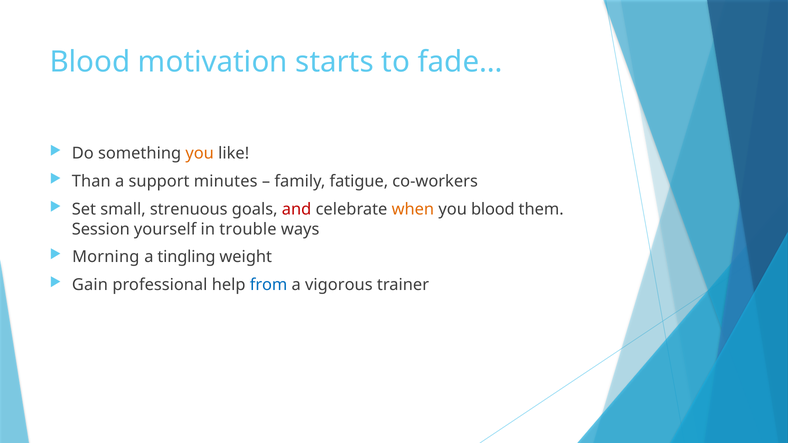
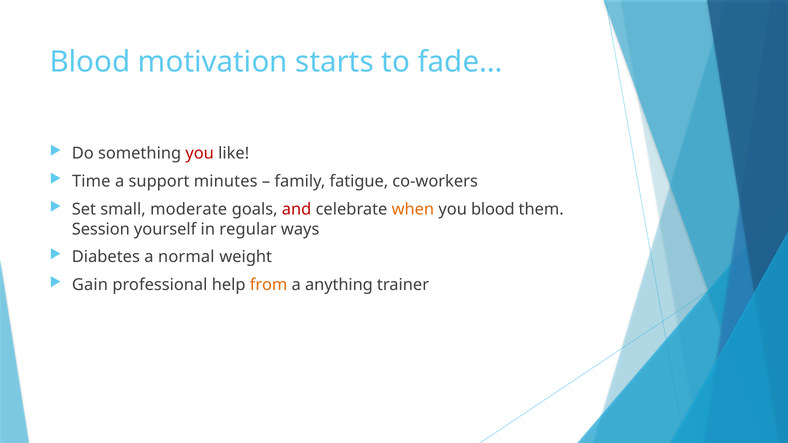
you at (200, 154) colour: orange -> red
Than: Than -> Time
strenuous: strenuous -> moderate
trouble: trouble -> regular
Morning: Morning -> Diabetes
tingling: tingling -> normal
from colour: blue -> orange
vigorous: vigorous -> anything
